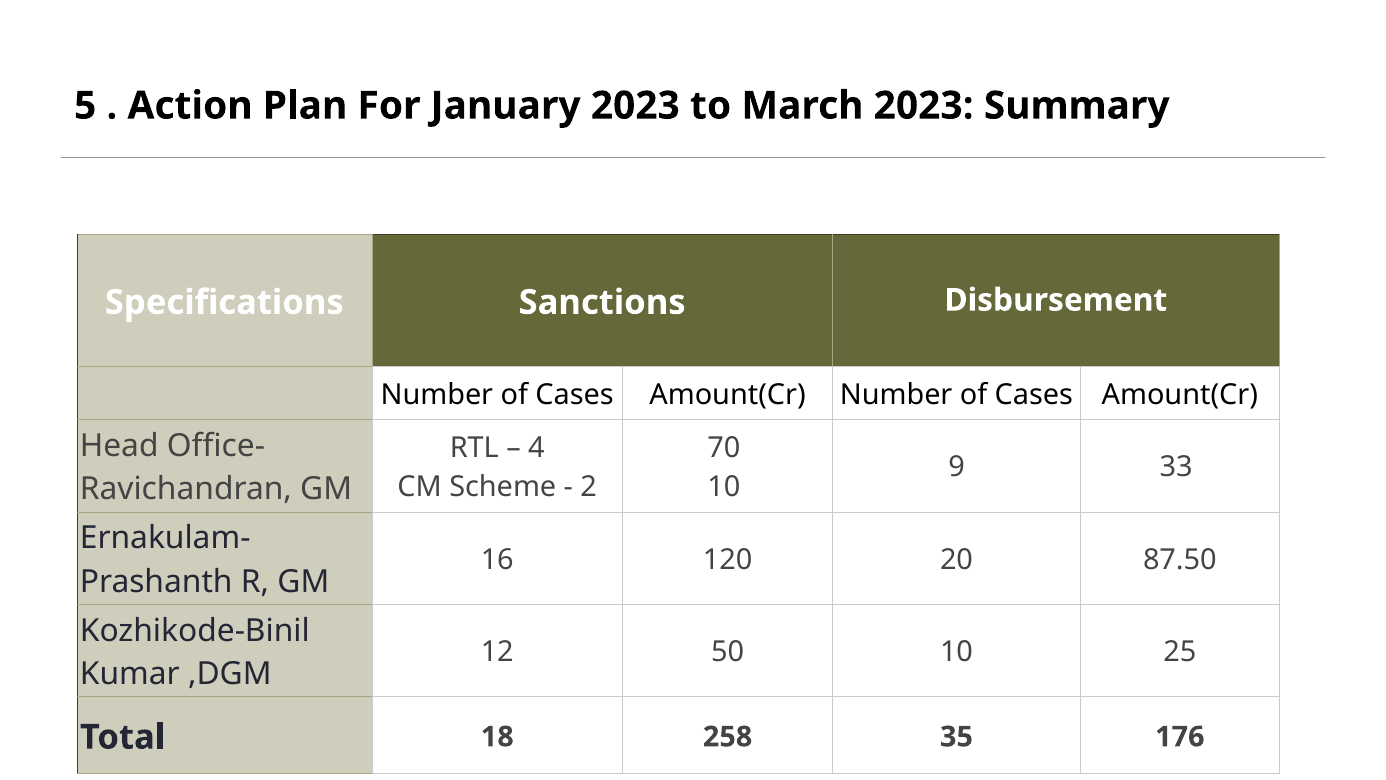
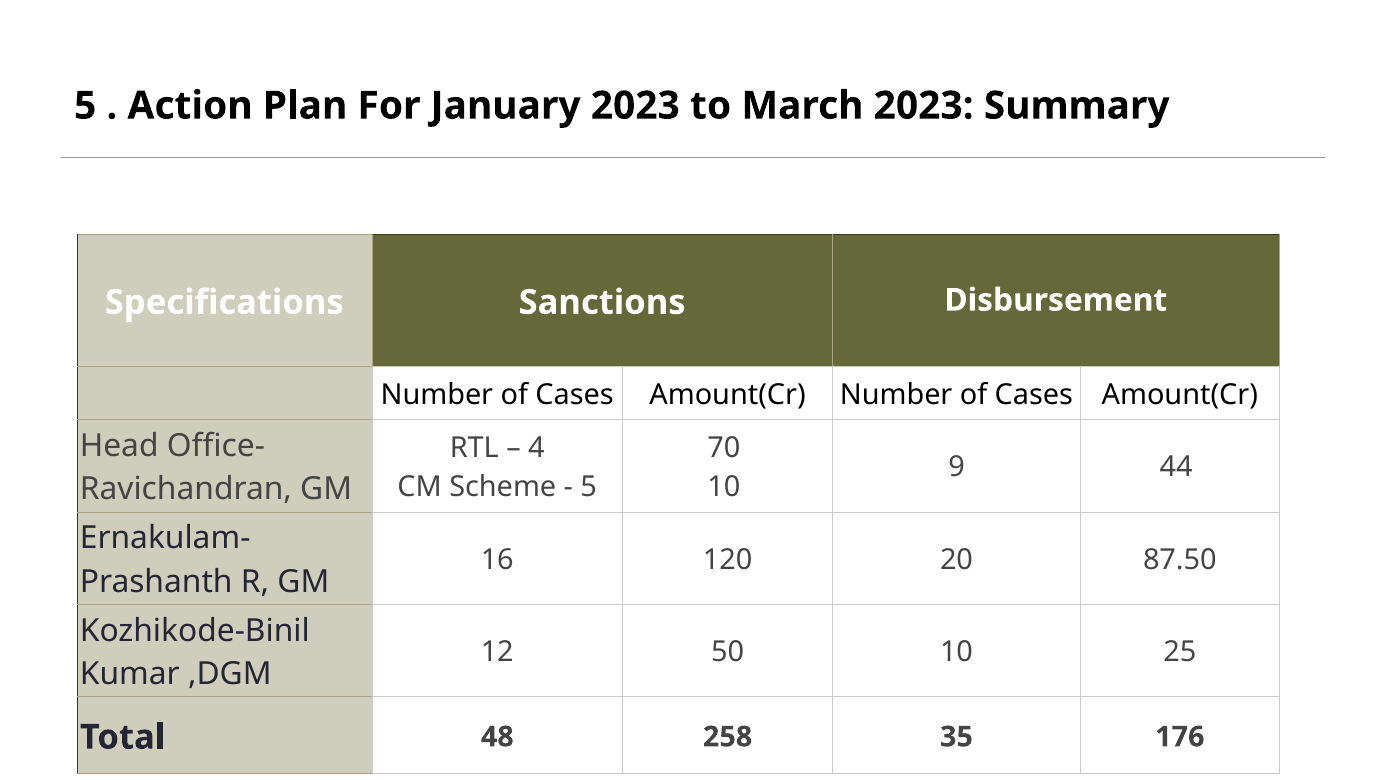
33: 33 -> 44
2 at (589, 487): 2 -> 5
18: 18 -> 48
